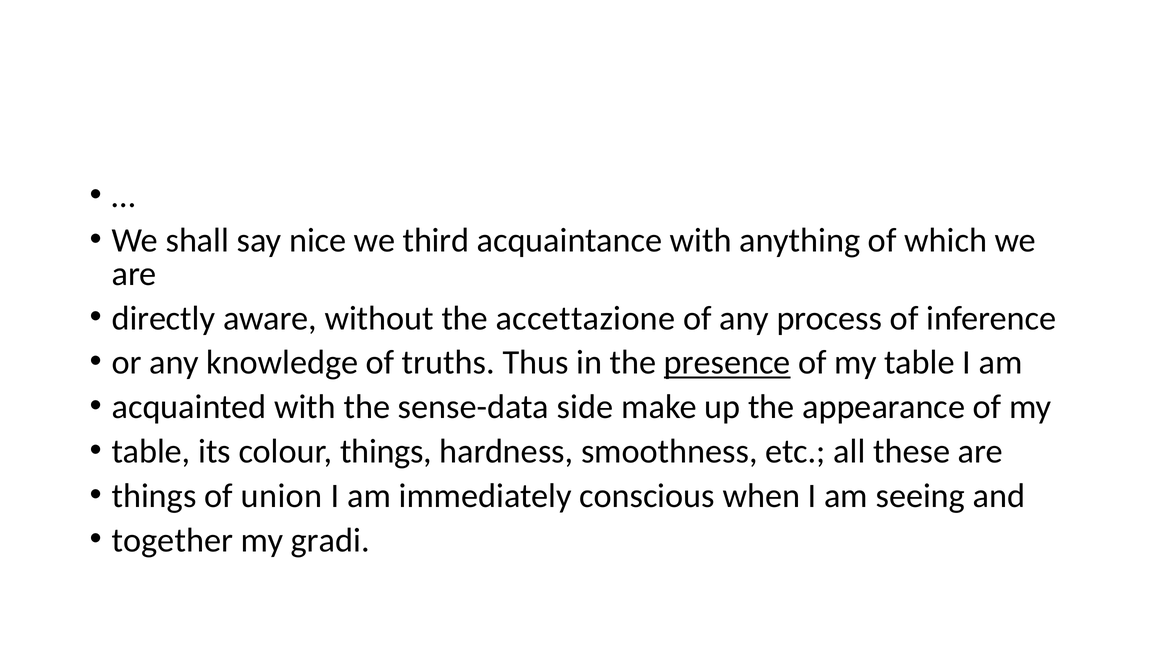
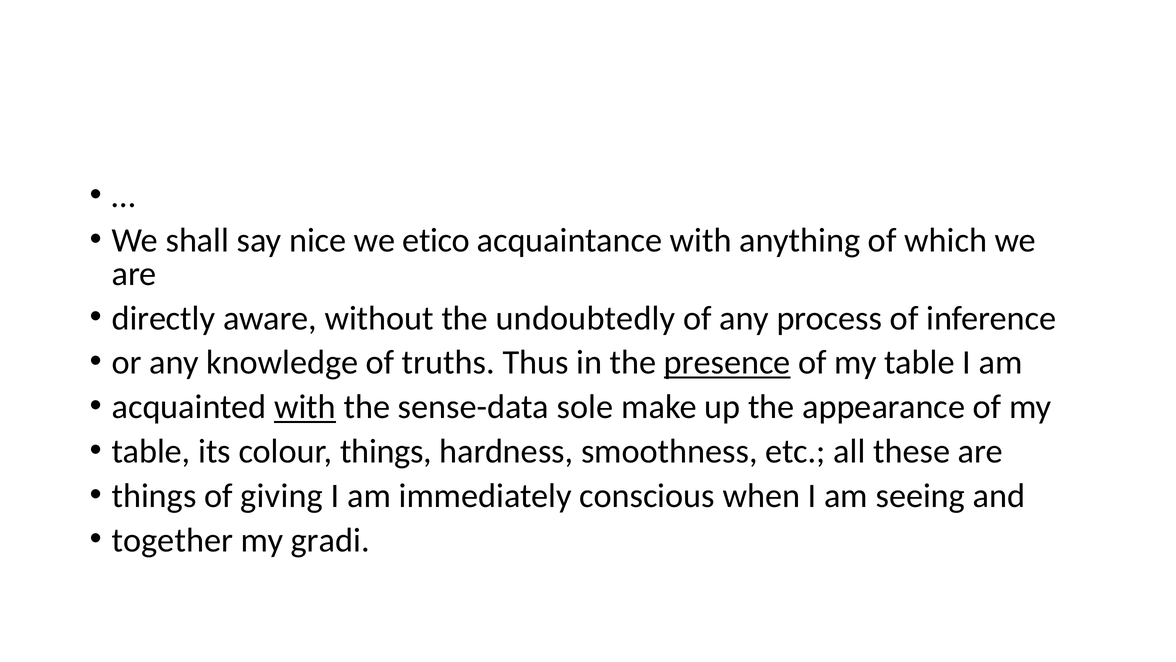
third: third -> etico
accettazione: accettazione -> undoubtedly
with at (305, 407) underline: none -> present
side: side -> sole
union: union -> giving
